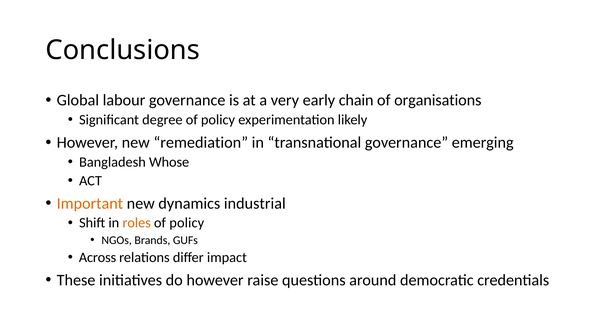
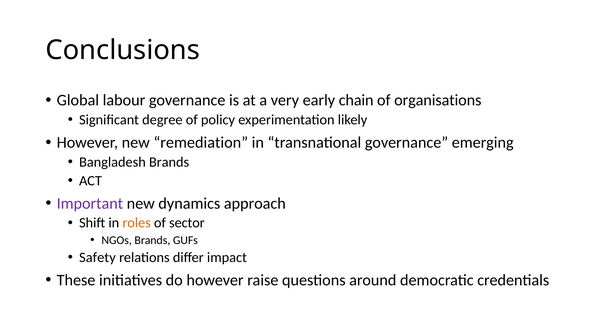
Bangladesh Whose: Whose -> Brands
Important colour: orange -> purple
industrial: industrial -> approach
policy at (187, 223): policy -> sector
Across: Across -> Safety
